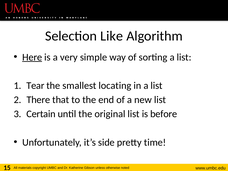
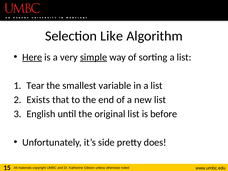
simple underline: none -> present
locating: locating -> variable
There: There -> Exists
Certain: Certain -> English
time: time -> does
